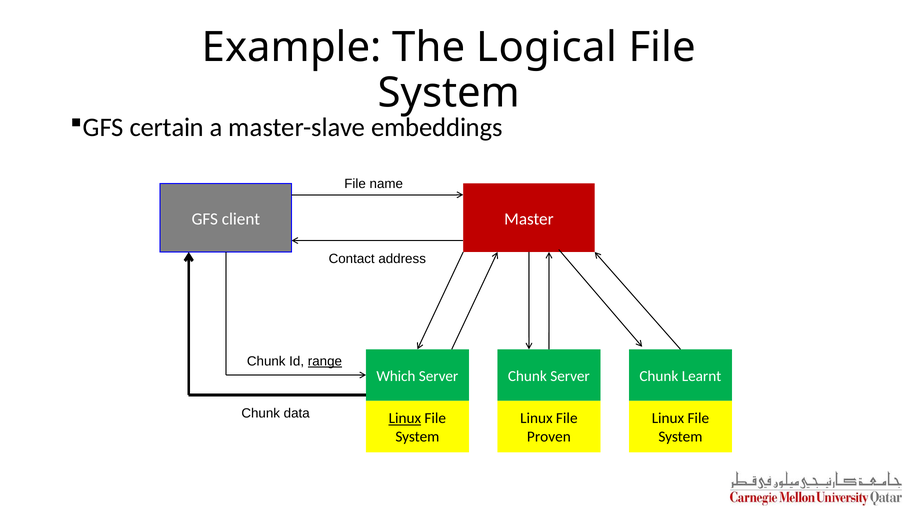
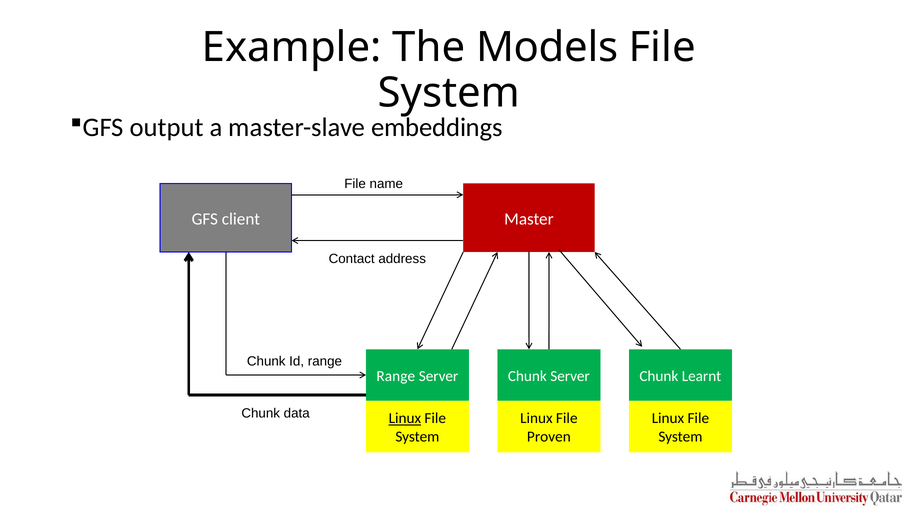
Logical: Logical -> Models
certain: certain -> output
range at (325, 361) underline: present -> none
Which at (396, 376): Which -> Range
